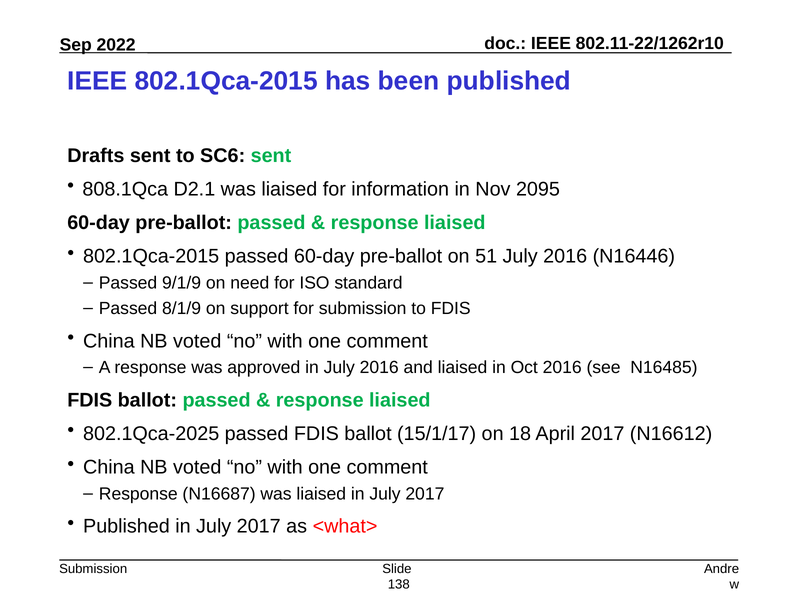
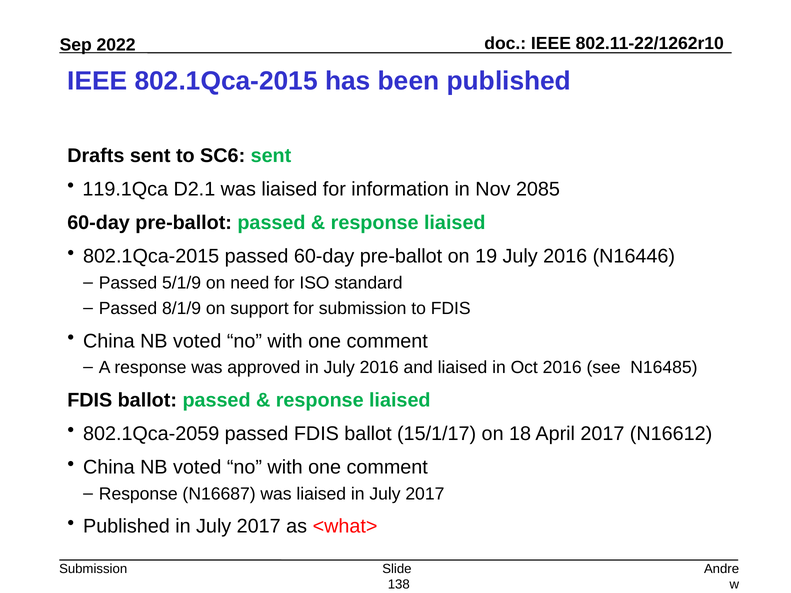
808.1Qca: 808.1Qca -> 119.1Qca
2095: 2095 -> 2085
51: 51 -> 19
9/1/9: 9/1/9 -> 5/1/9
802.1Qca-2025: 802.1Qca-2025 -> 802.1Qca-2059
